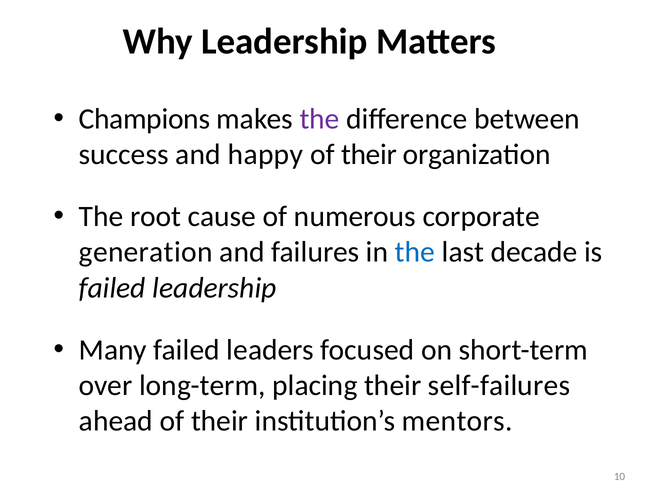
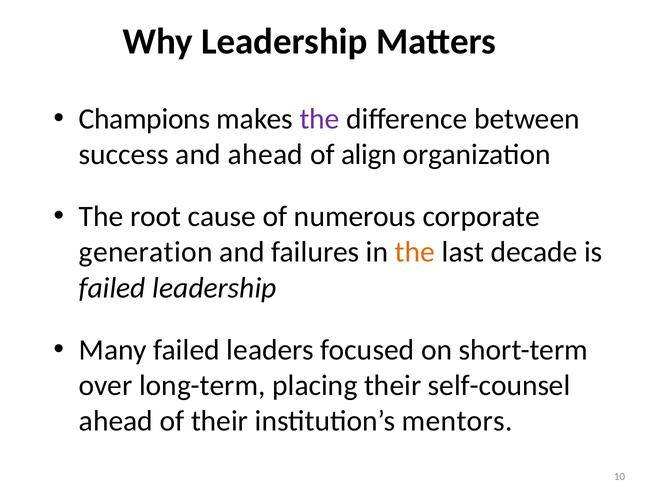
and happy: happy -> ahead
their at (369, 154): their -> align
the at (415, 252) colour: blue -> orange
self-failures: self-failures -> self-counsel
